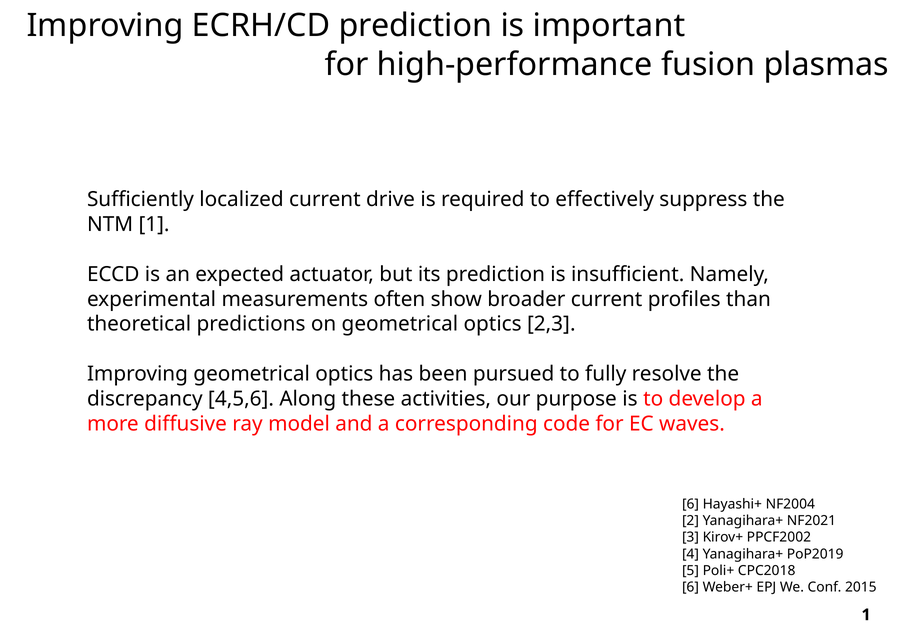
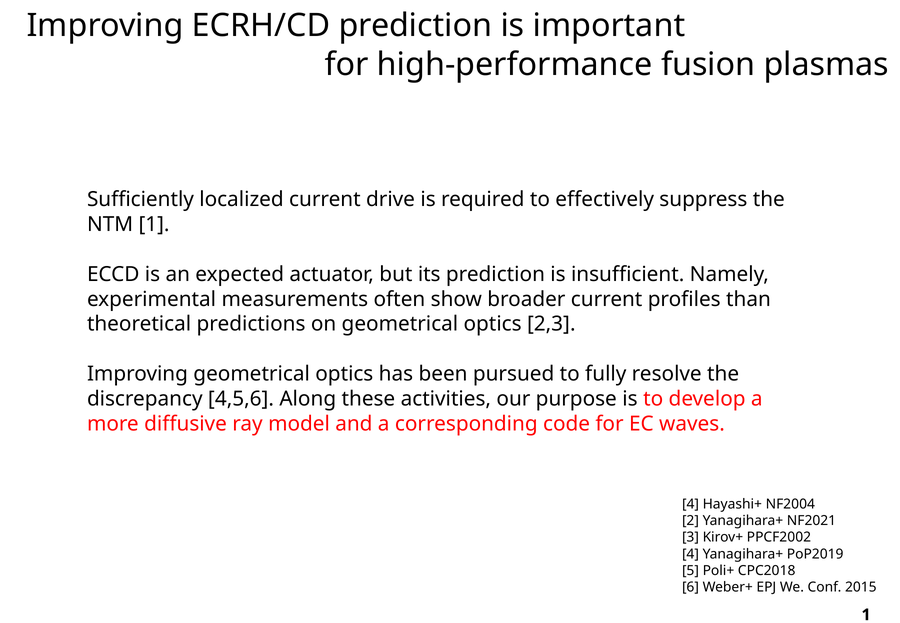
6 at (691, 504): 6 -> 4
